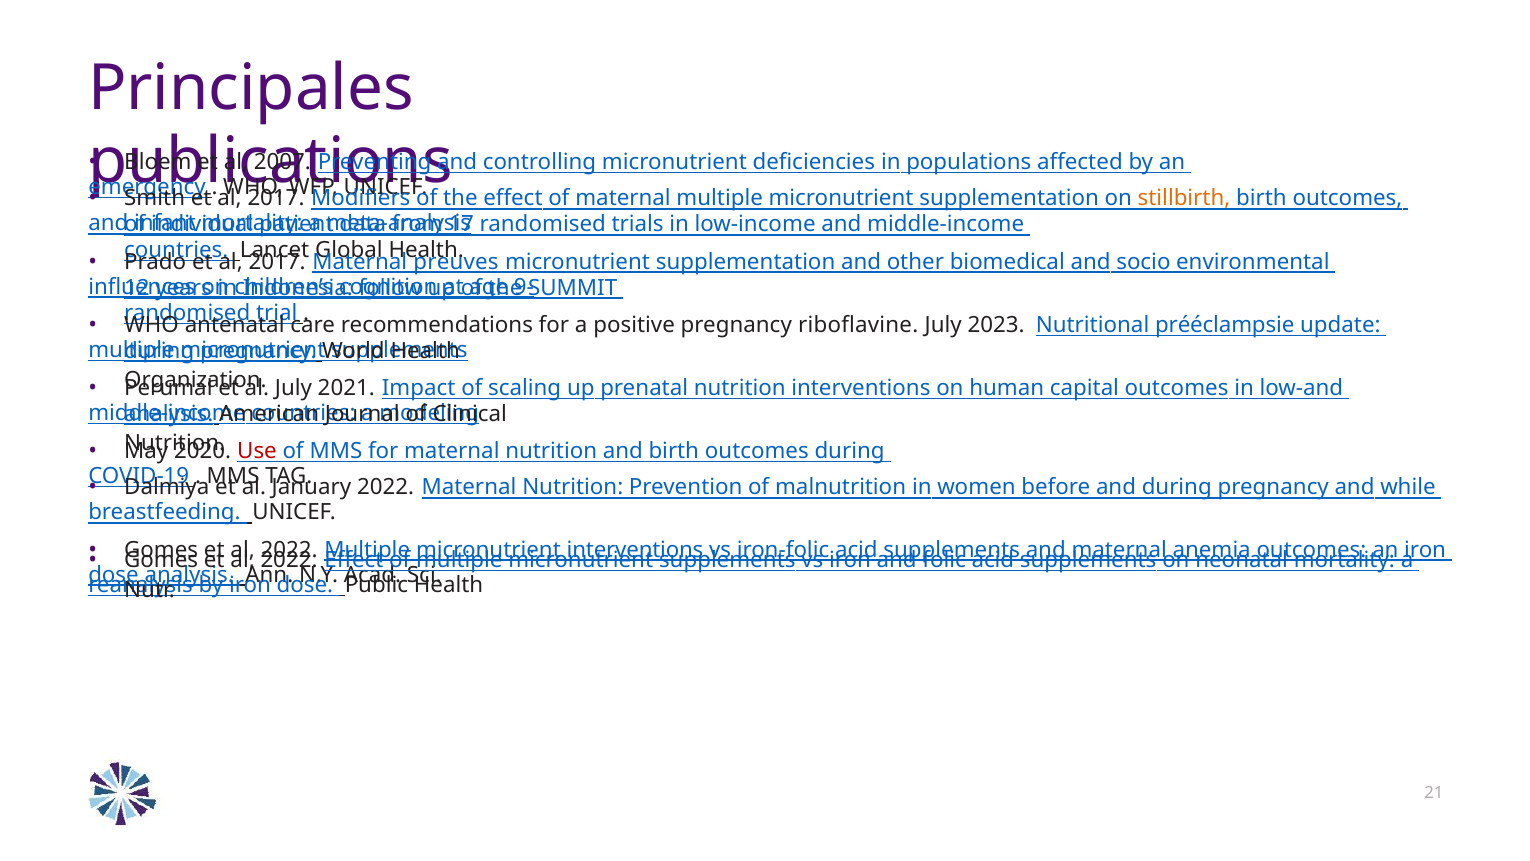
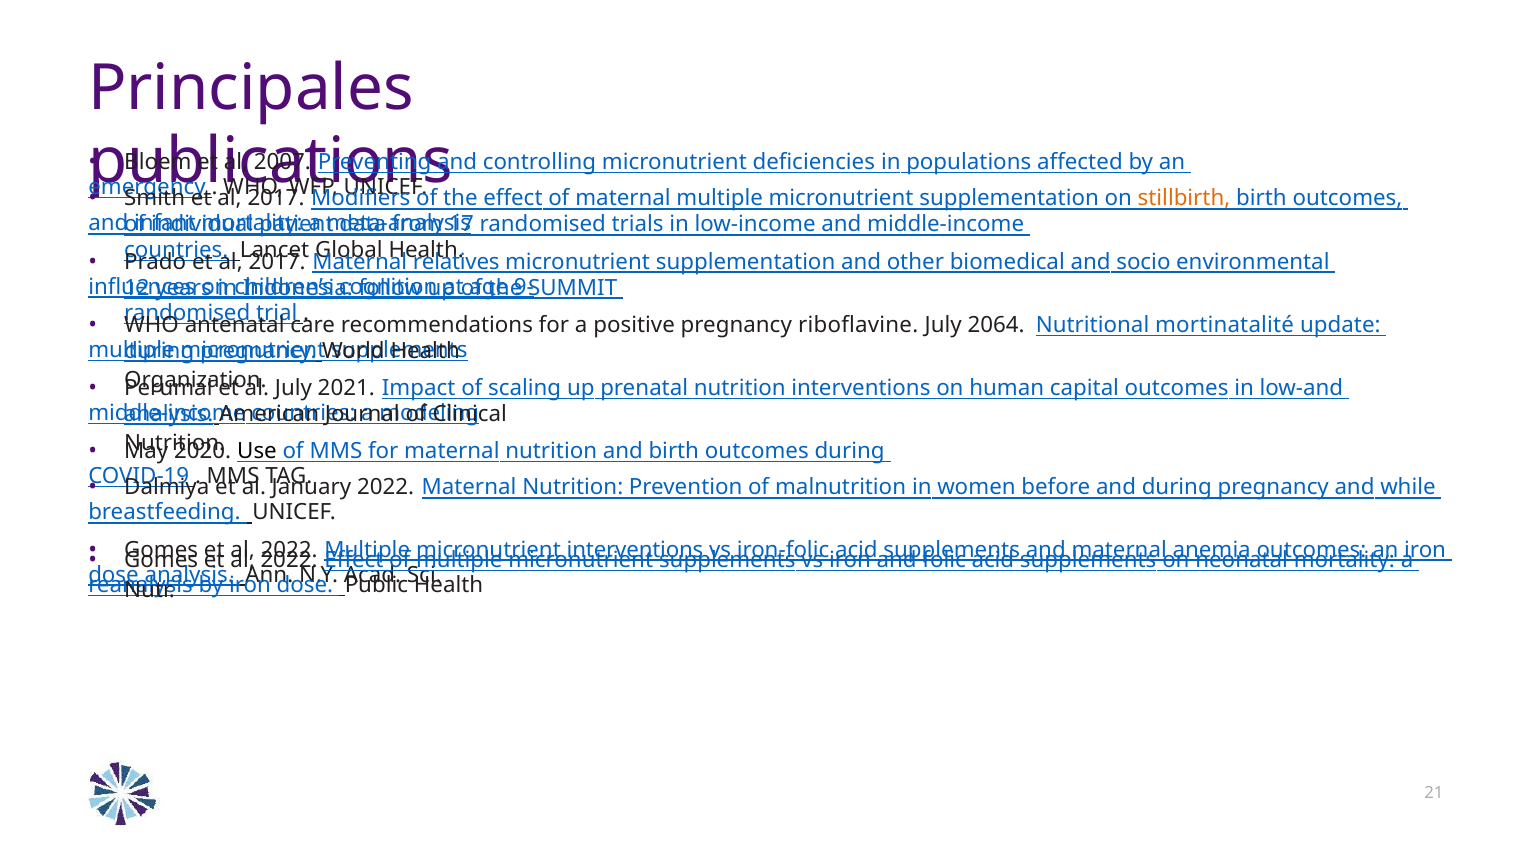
preuves: preuves -> relatives
2023: 2023 -> 2064
prééclampsie: prééclampsie -> mortinatalité
Use colour: red -> black
